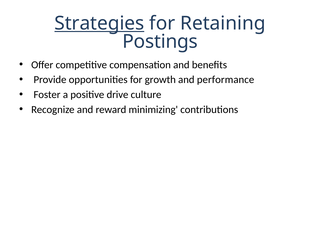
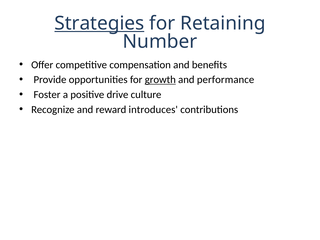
Postings: Postings -> Number
growth underline: none -> present
minimizing: minimizing -> introduces
